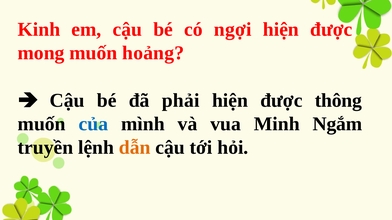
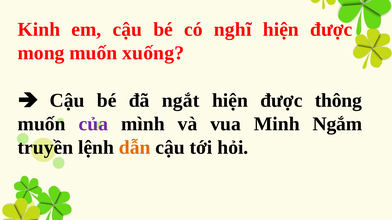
ngợi: ngợi -> nghĩ
hoảng: hoảng -> xuống
phải: phải -> ngắt
của colour: blue -> purple
